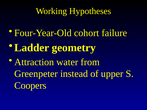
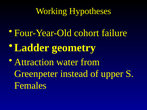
Coopers: Coopers -> Females
